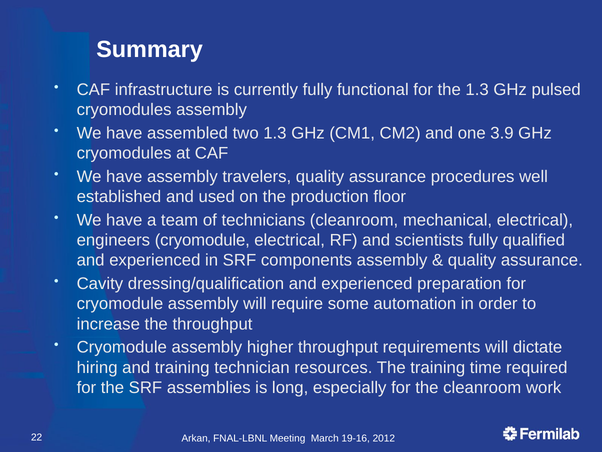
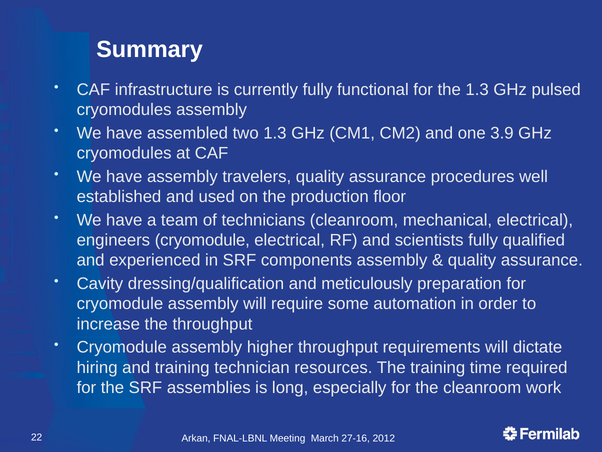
dressing/qualification and experienced: experienced -> meticulously
19-16: 19-16 -> 27-16
